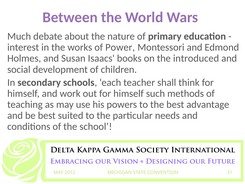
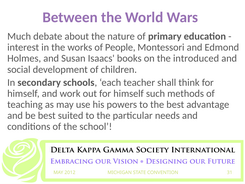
Power: Power -> People
